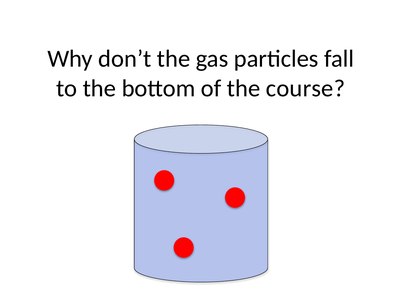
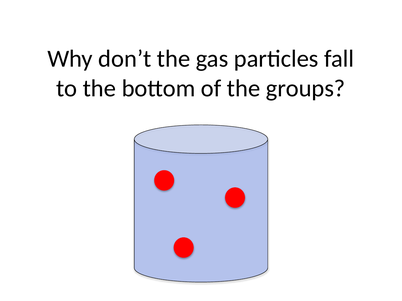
course: course -> groups
